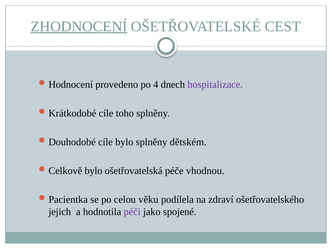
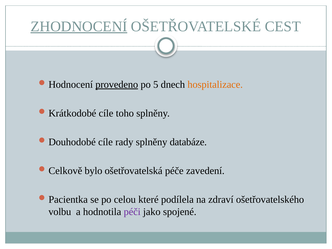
provedeno underline: none -> present
4: 4 -> 5
hospitalizace colour: purple -> orange
cíle bylo: bylo -> rady
dětském: dětském -> databáze
vhodnou: vhodnou -> zavedení
věku: věku -> které
jejich: jejich -> volbu
